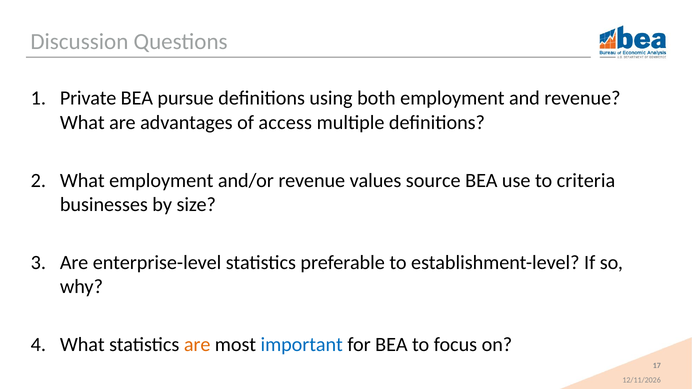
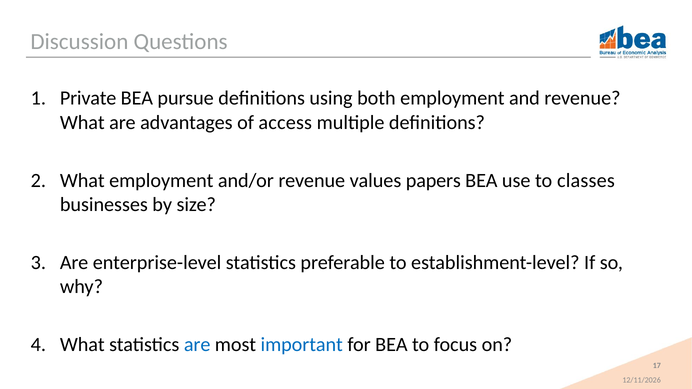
source: source -> papers
criteria: criteria -> classes
are at (197, 345) colour: orange -> blue
